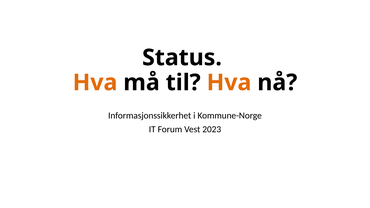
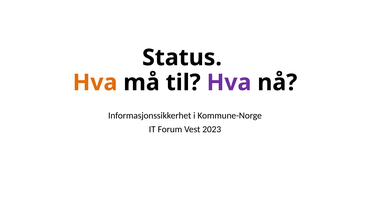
Hva at (229, 83) colour: orange -> purple
